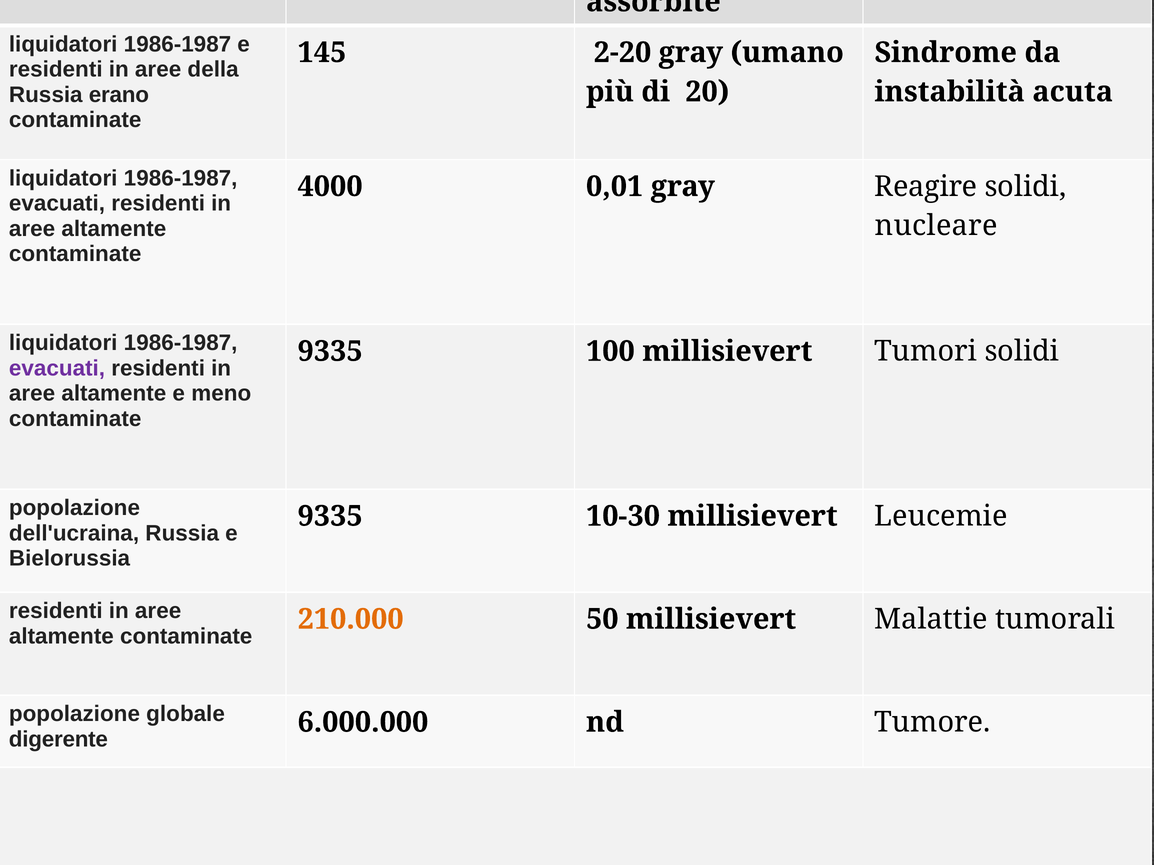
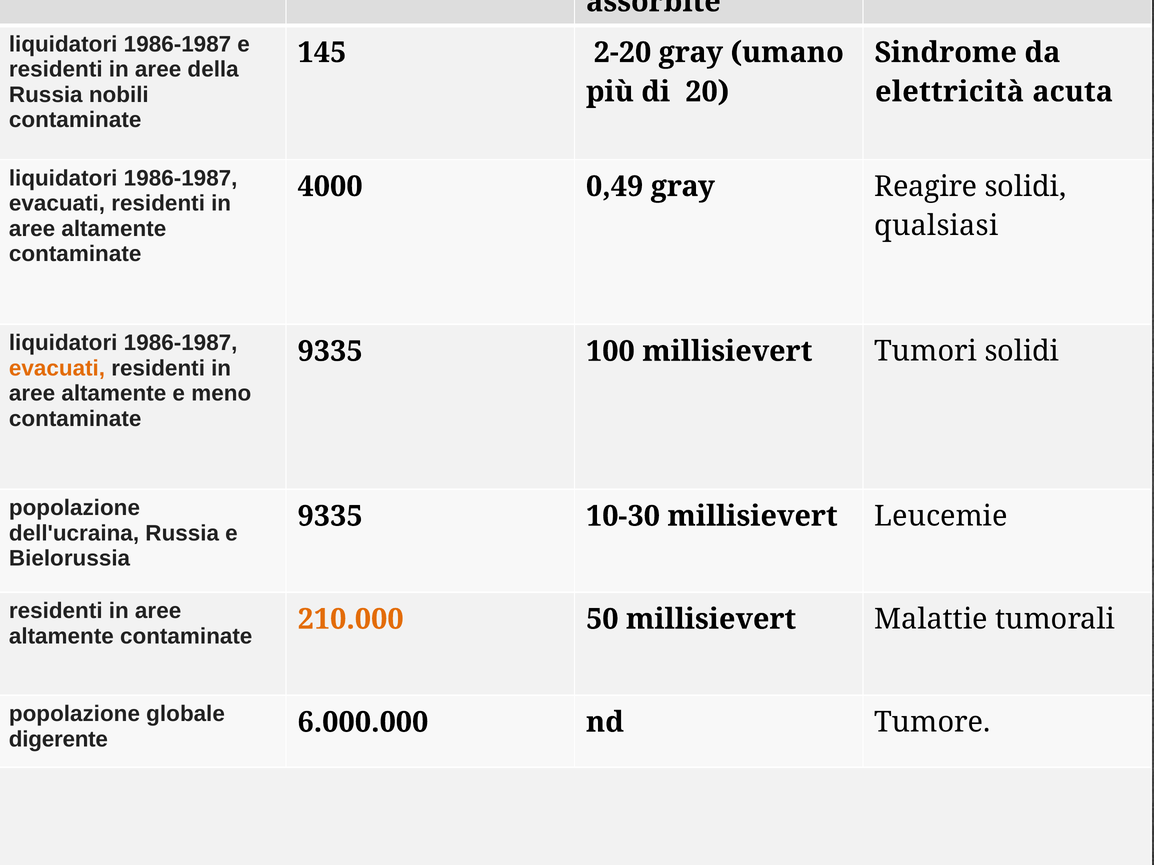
instabilità: instabilità -> elettricità
erano: erano -> nobili
0,01: 0,01 -> 0,49
nucleare: nucleare -> qualsiasi
evacuati at (57, 369) colour: purple -> orange
